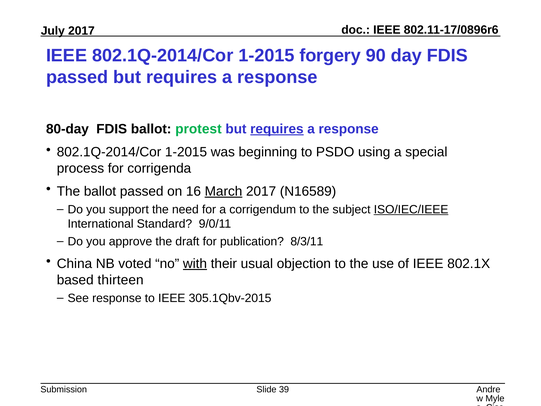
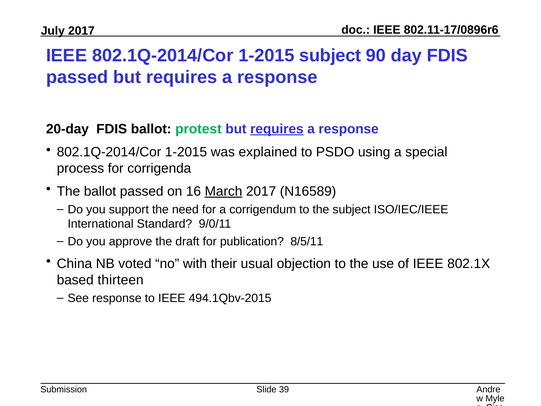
1-2015 forgery: forgery -> subject
80-day: 80-day -> 20-day
beginning: beginning -> explained
ISO/IEC/IEEE underline: present -> none
8/3/11: 8/3/11 -> 8/5/11
with underline: present -> none
305.1Qbv-2015: 305.1Qbv-2015 -> 494.1Qbv-2015
